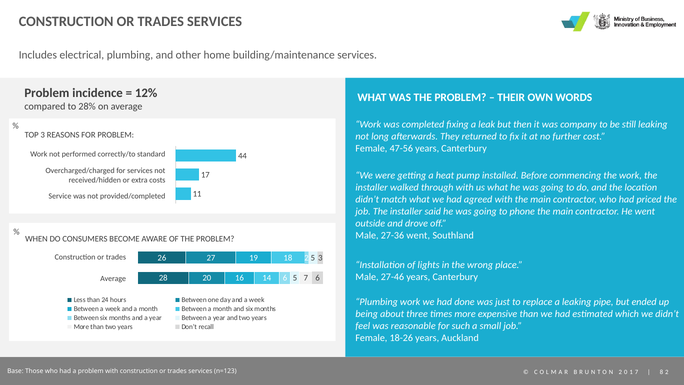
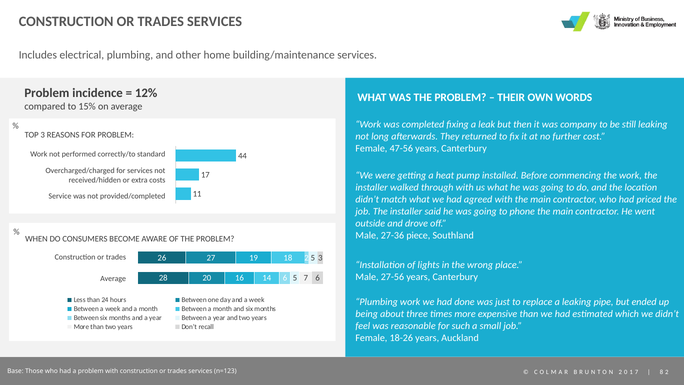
28%: 28% -> 15%
27-36 went: went -> piece
27-46: 27-46 -> 27-56
